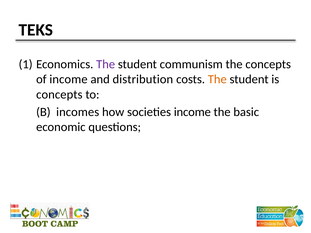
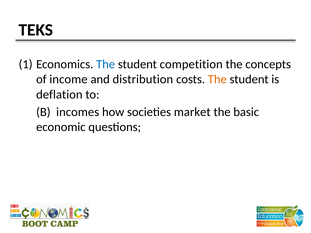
The at (106, 64) colour: purple -> blue
communism: communism -> competition
concepts at (59, 94): concepts -> deflation
societies income: income -> market
